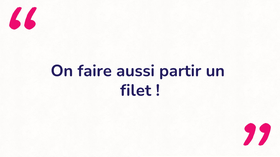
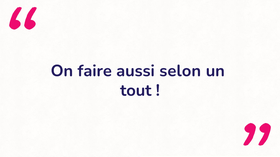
partir: partir -> selon
filet: filet -> tout
